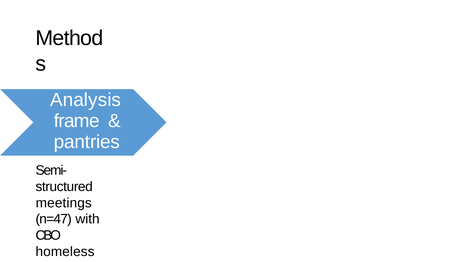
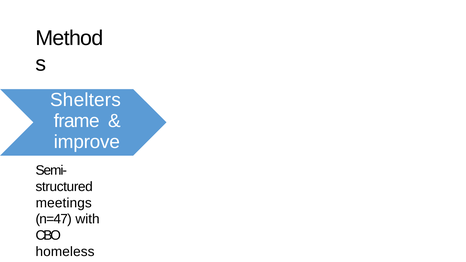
Analysis: Analysis -> Shelters
pantries: pantries -> improve
